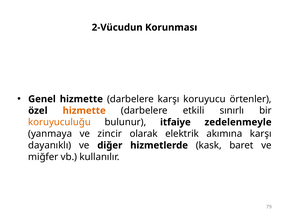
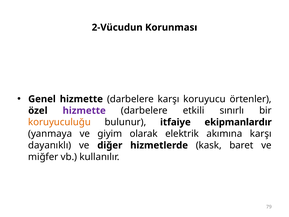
hizmette at (84, 110) colour: orange -> purple
zedelenmeyle: zedelenmeyle -> ekipmanlardır
zincir: zincir -> giyim
